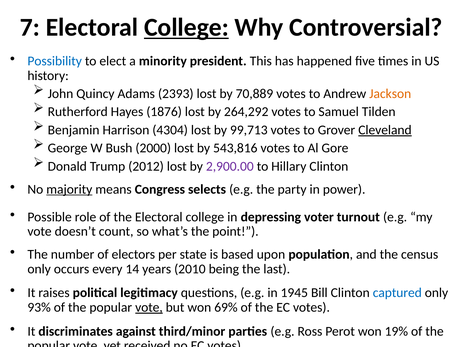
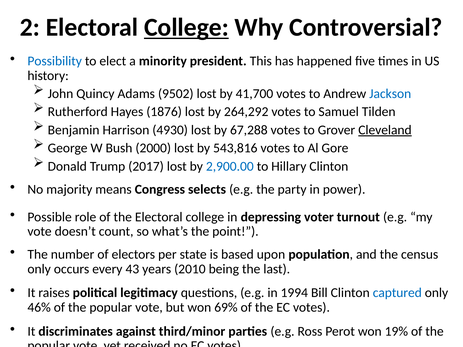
7: 7 -> 2
2393: 2393 -> 9502
70,889: 70,889 -> 41,700
Jackson colour: orange -> blue
4304: 4304 -> 4930
99,713: 99,713 -> 67,288
2012: 2012 -> 2017
2,900.00 colour: purple -> blue
majority underline: present -> none
14: 14 -> 43
1945: 1945 -> 1994
93%: 93% -> 46%
vote at (149, 308) underline: present -> none
